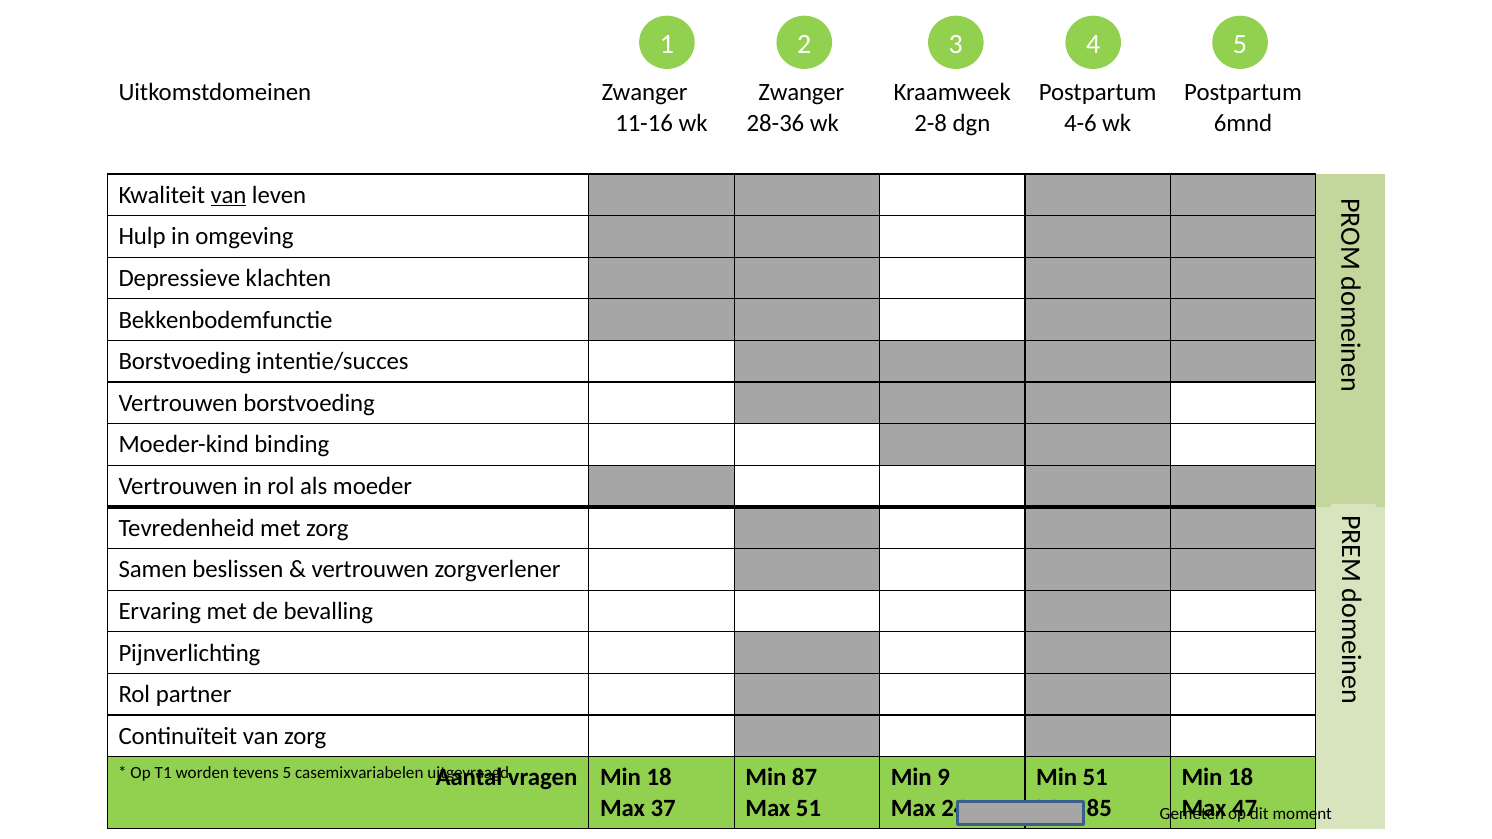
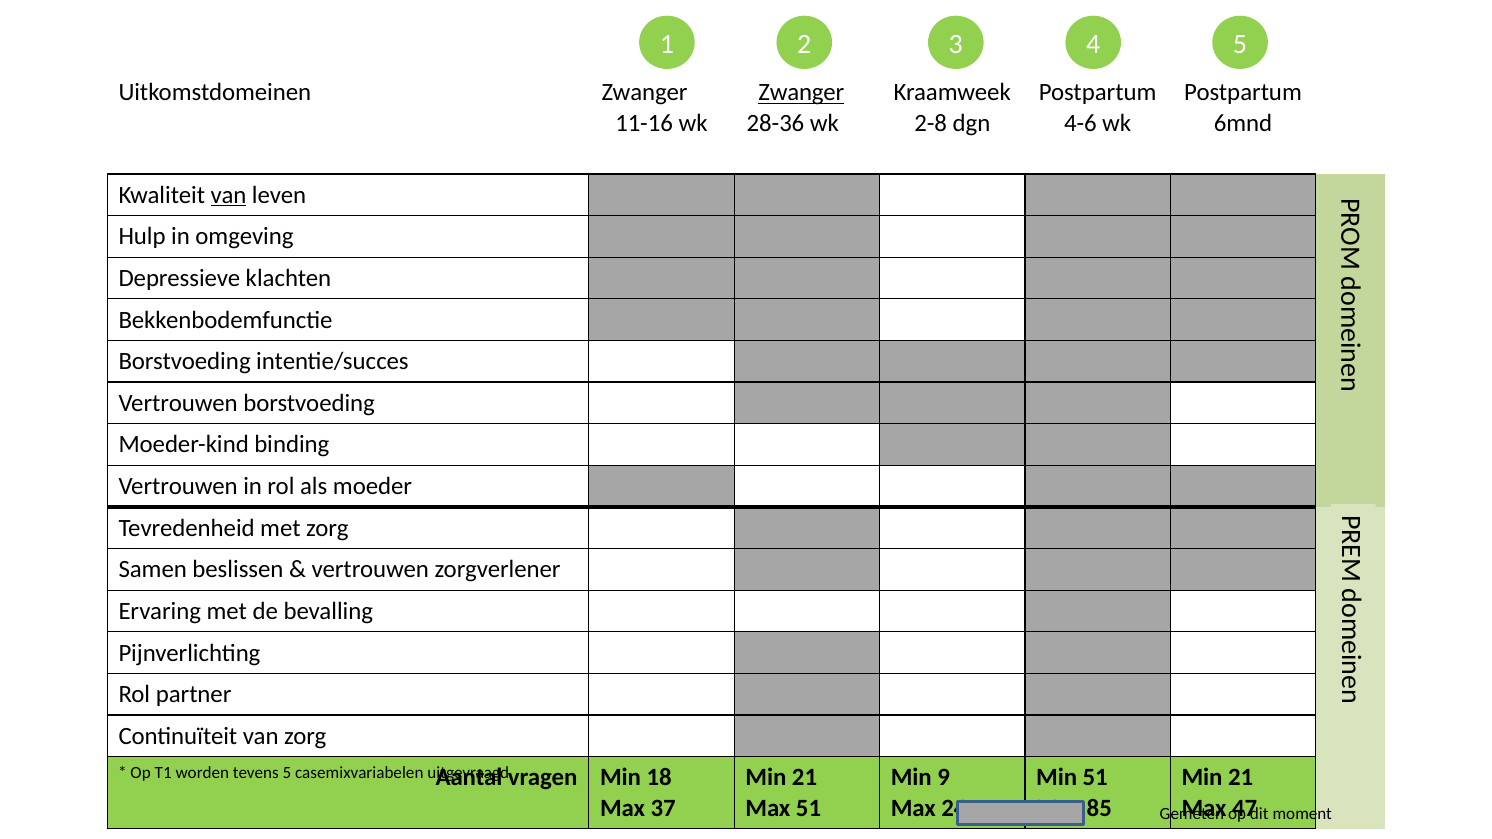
Zwanger at (801, 93) underline: none -> present
87 at (805, 778): 87 -> 21
18 at (1241, 778): 18 -> 21
